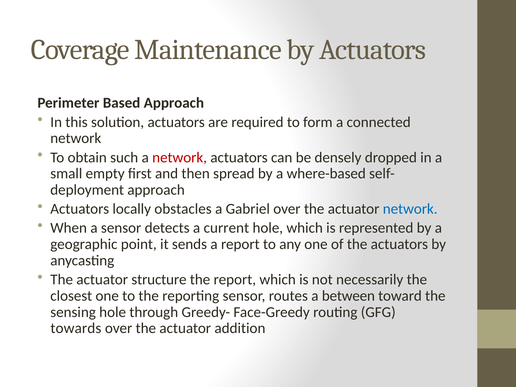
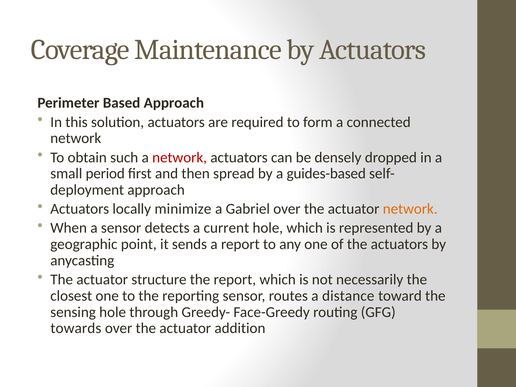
empty: empty -> period
where-based: where-based -> guides-based
obstacles: obstacles -> minimize
network at (410, 209) colour: blue -> orange
between: between -> distance
